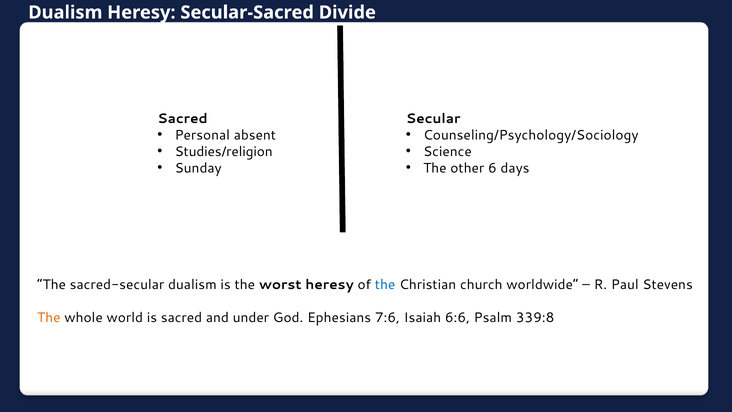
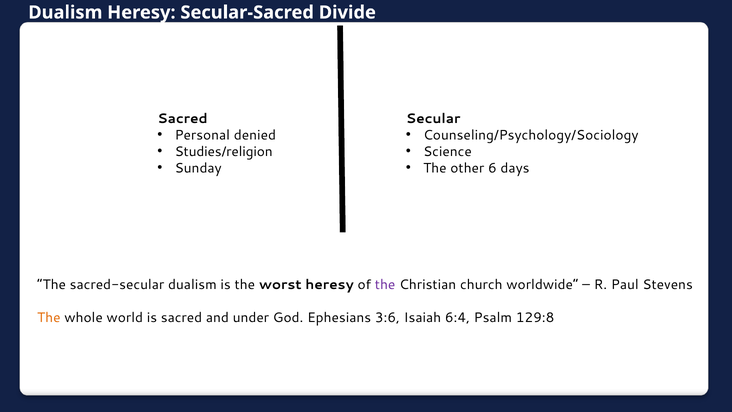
absent: absent -> denied
the at (385, 285) colour: blue -> purple
7:6: 7:6 -> 3:6
6:6: 6:6 -> 6:4
339:8: 339:8 -> 129:8
